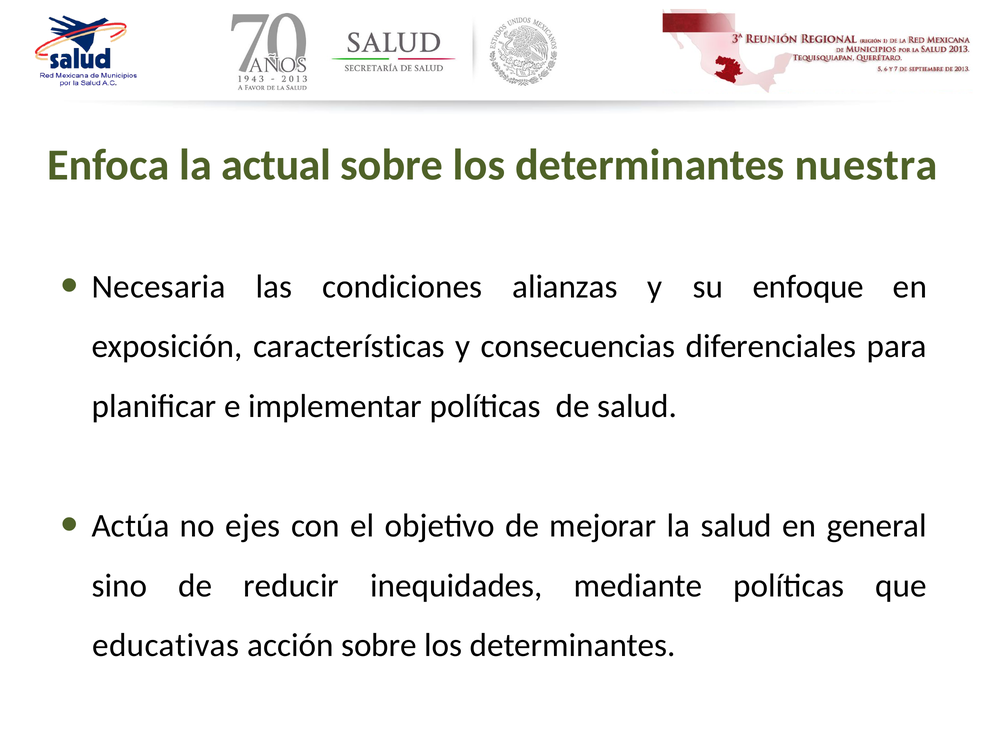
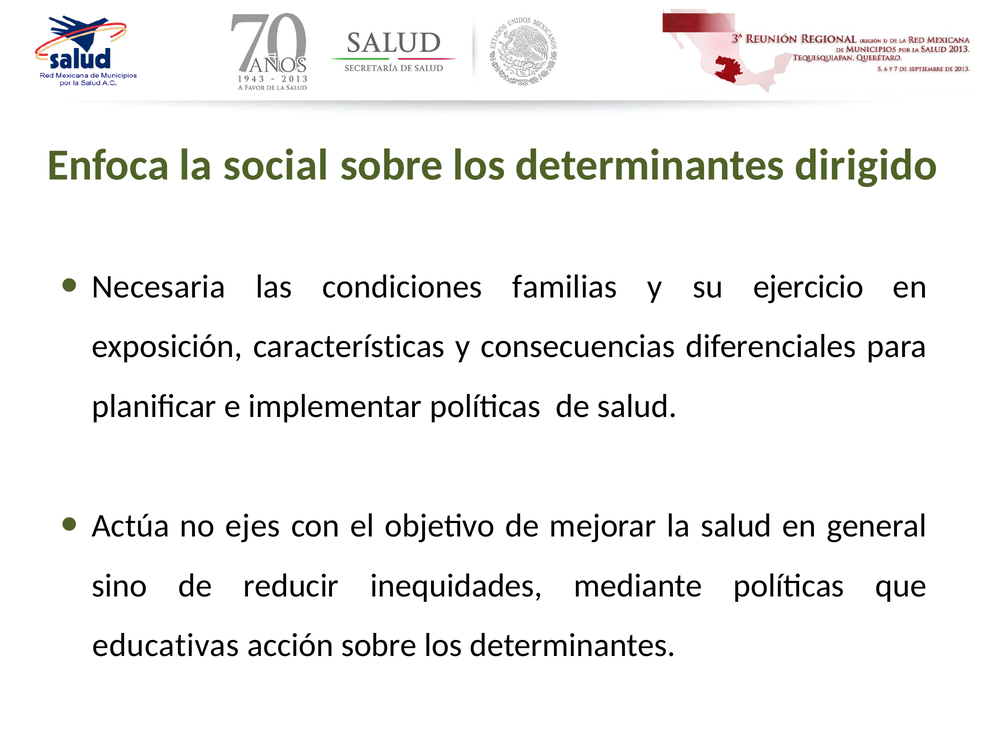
actual: actual -> social
nuestra: nuestra -> dirigido
alianzas: alianzas -> familias
enfoque: enfoque -> ejercicio
